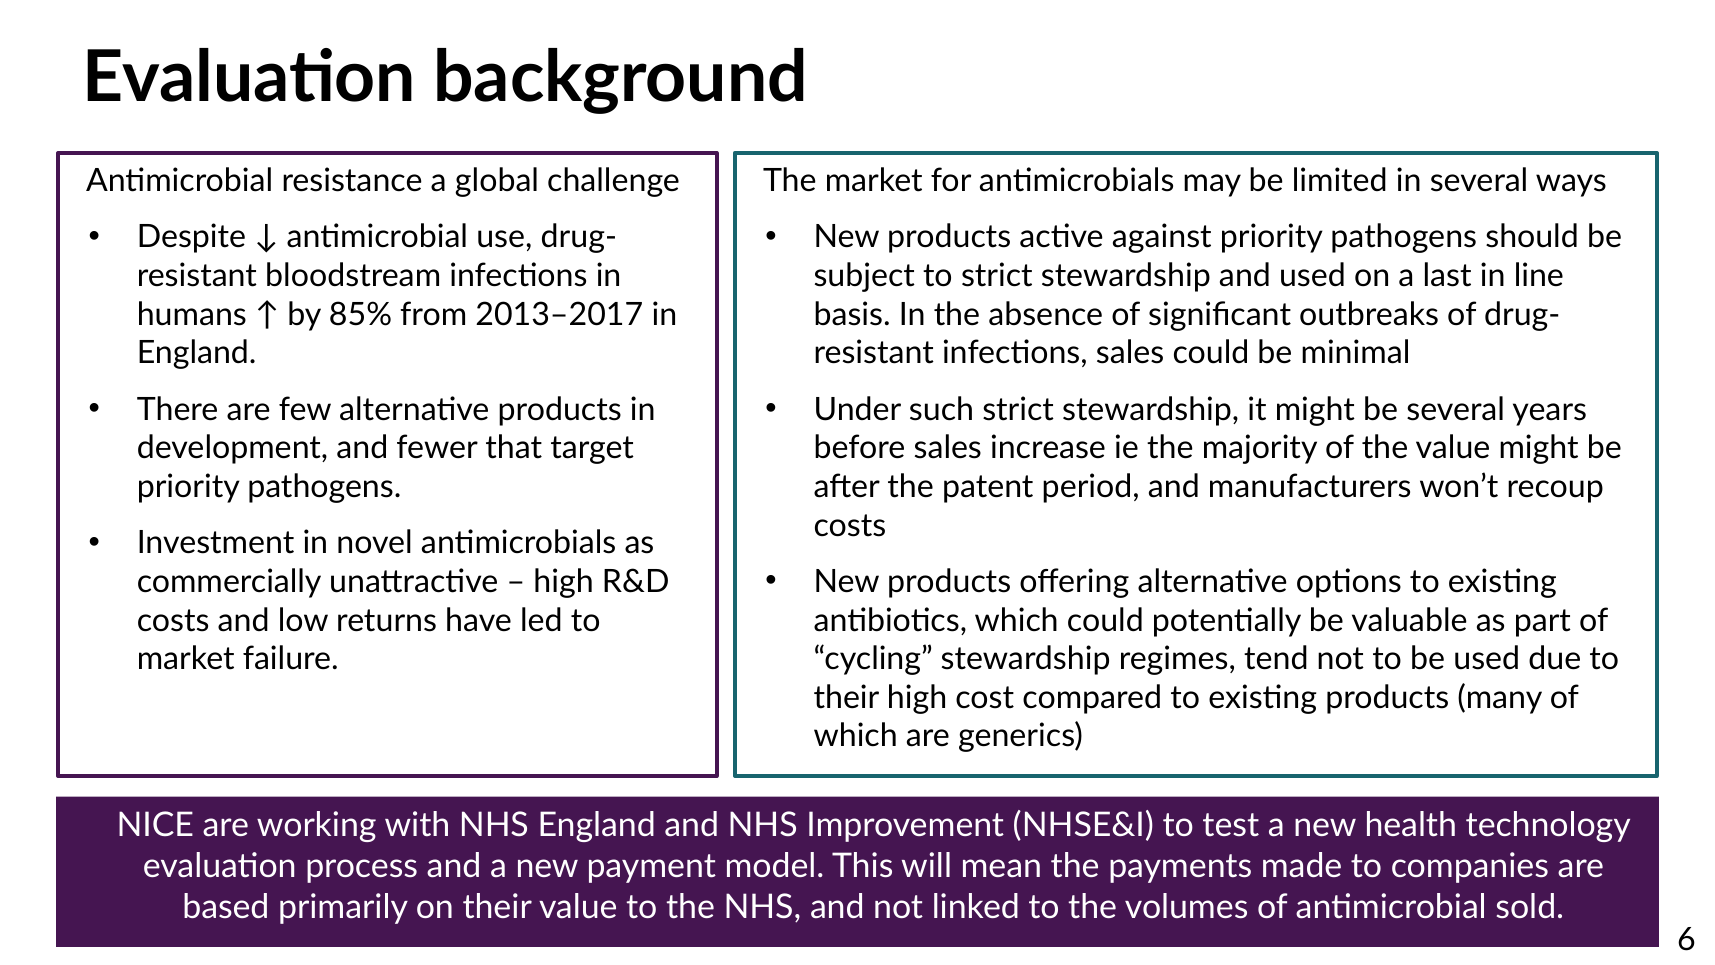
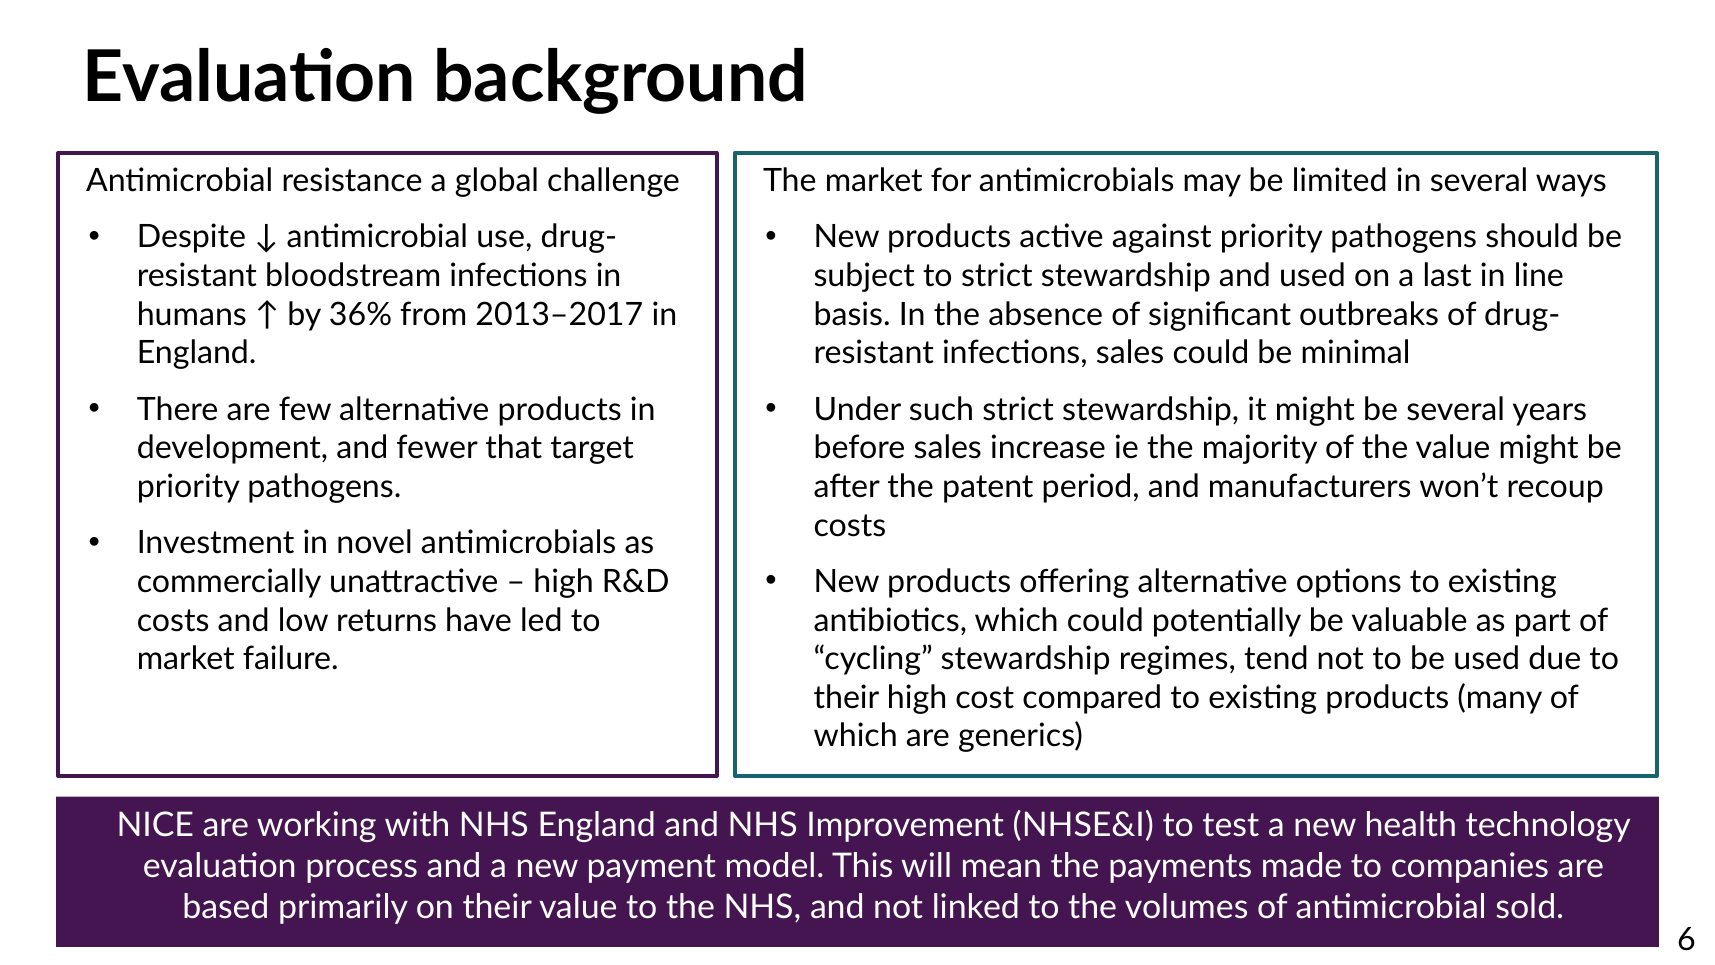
85%: 85% -> 36%
